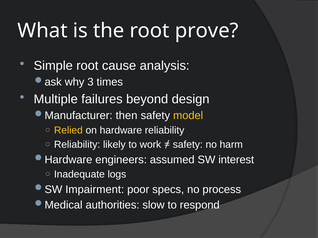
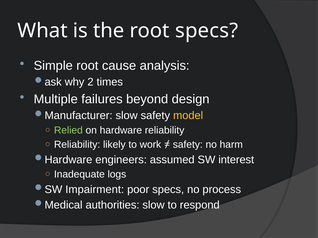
root prove: prove -> specs
3: 3 -> 2
then at (127, 116): then -> slow
Relied colour: yellow -> light green
